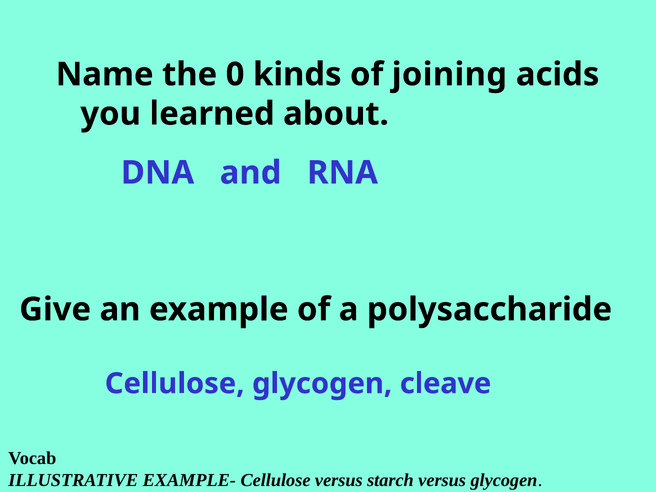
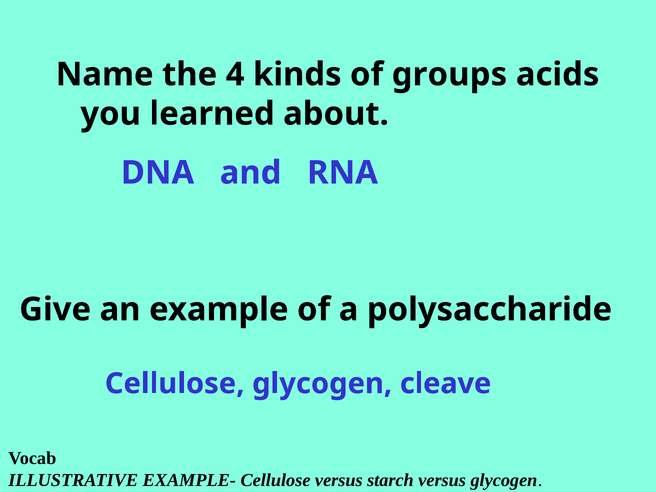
0: 0 -> 4
joining: joining -> groups
